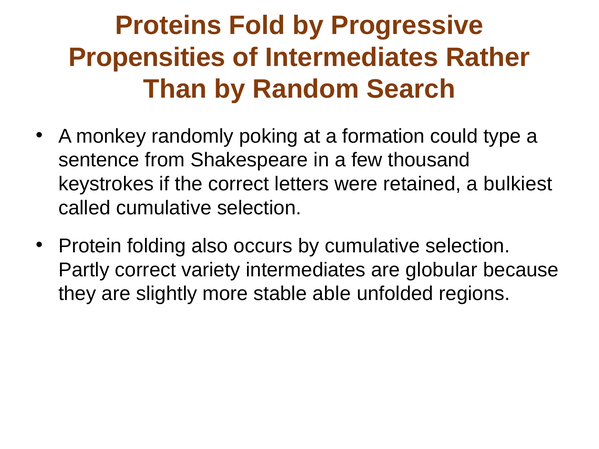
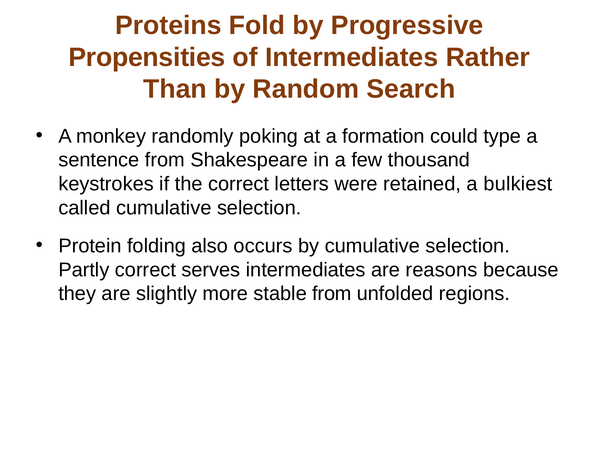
variety: variety -> serves
globular: globular -> reasons
stable able: able -> from
